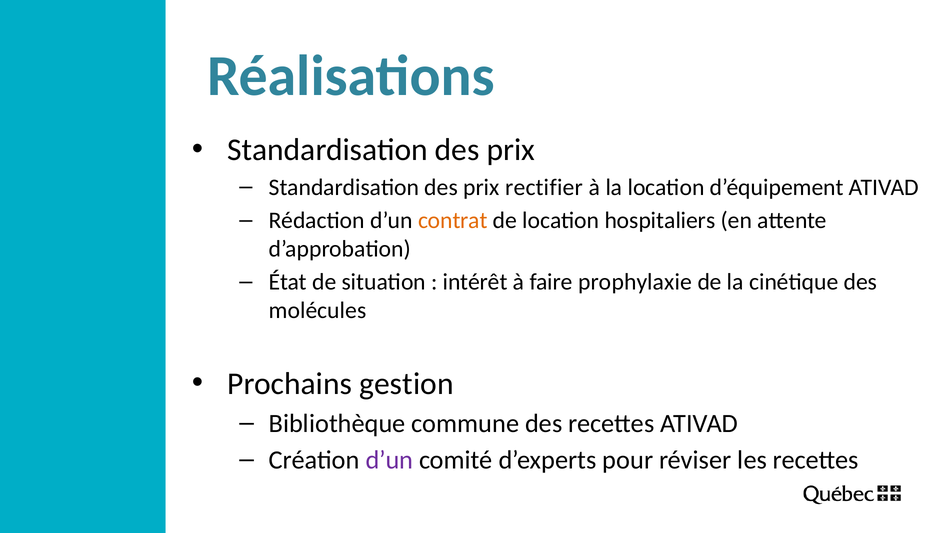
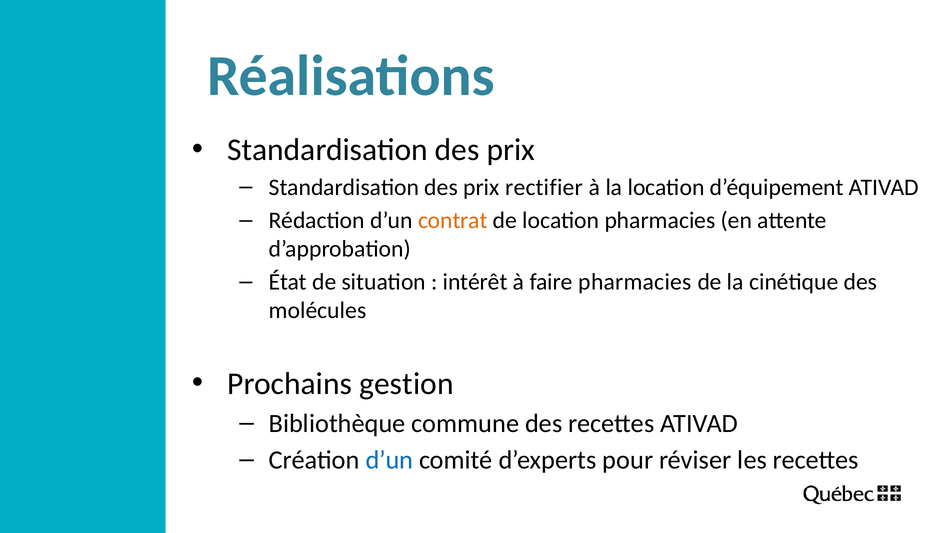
location hospitaliers: hospitaliers -> pharmacies
faire prophylaxie: prophylaxie -> pharmacies
d’un at (389, 460) colour: purple -> blue
